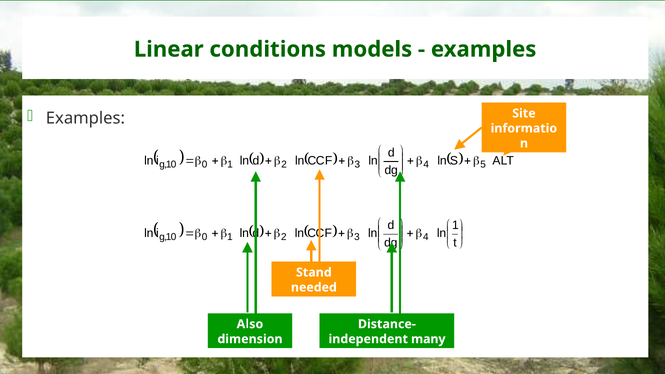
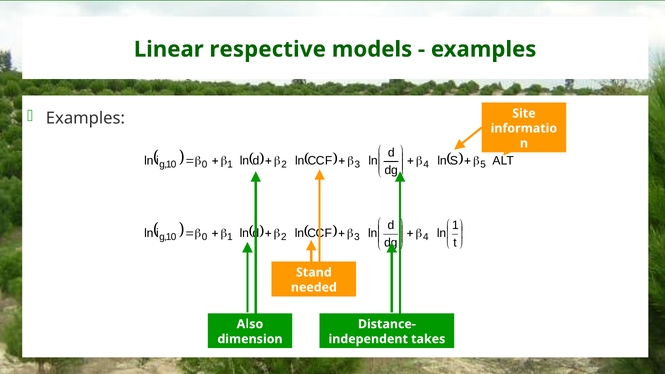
conditions: conditions -> respective
many: many -> takes
